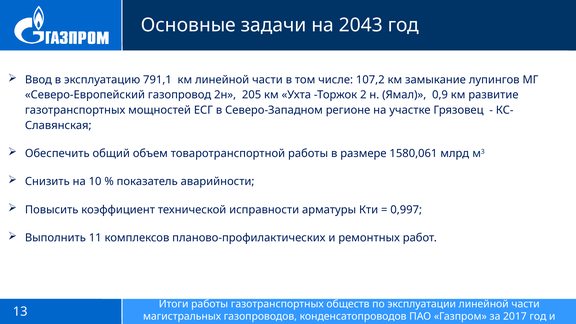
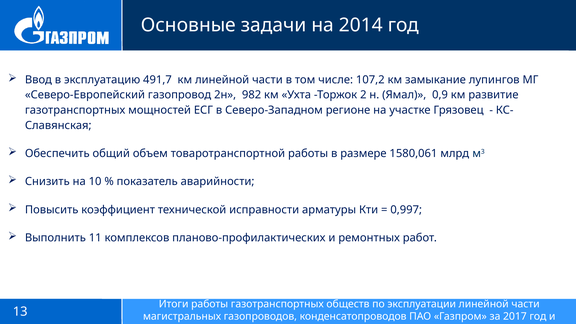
2043: 2043 -> 2014
791,1: 791,1 -> 491,7
205: 205 -> 982
